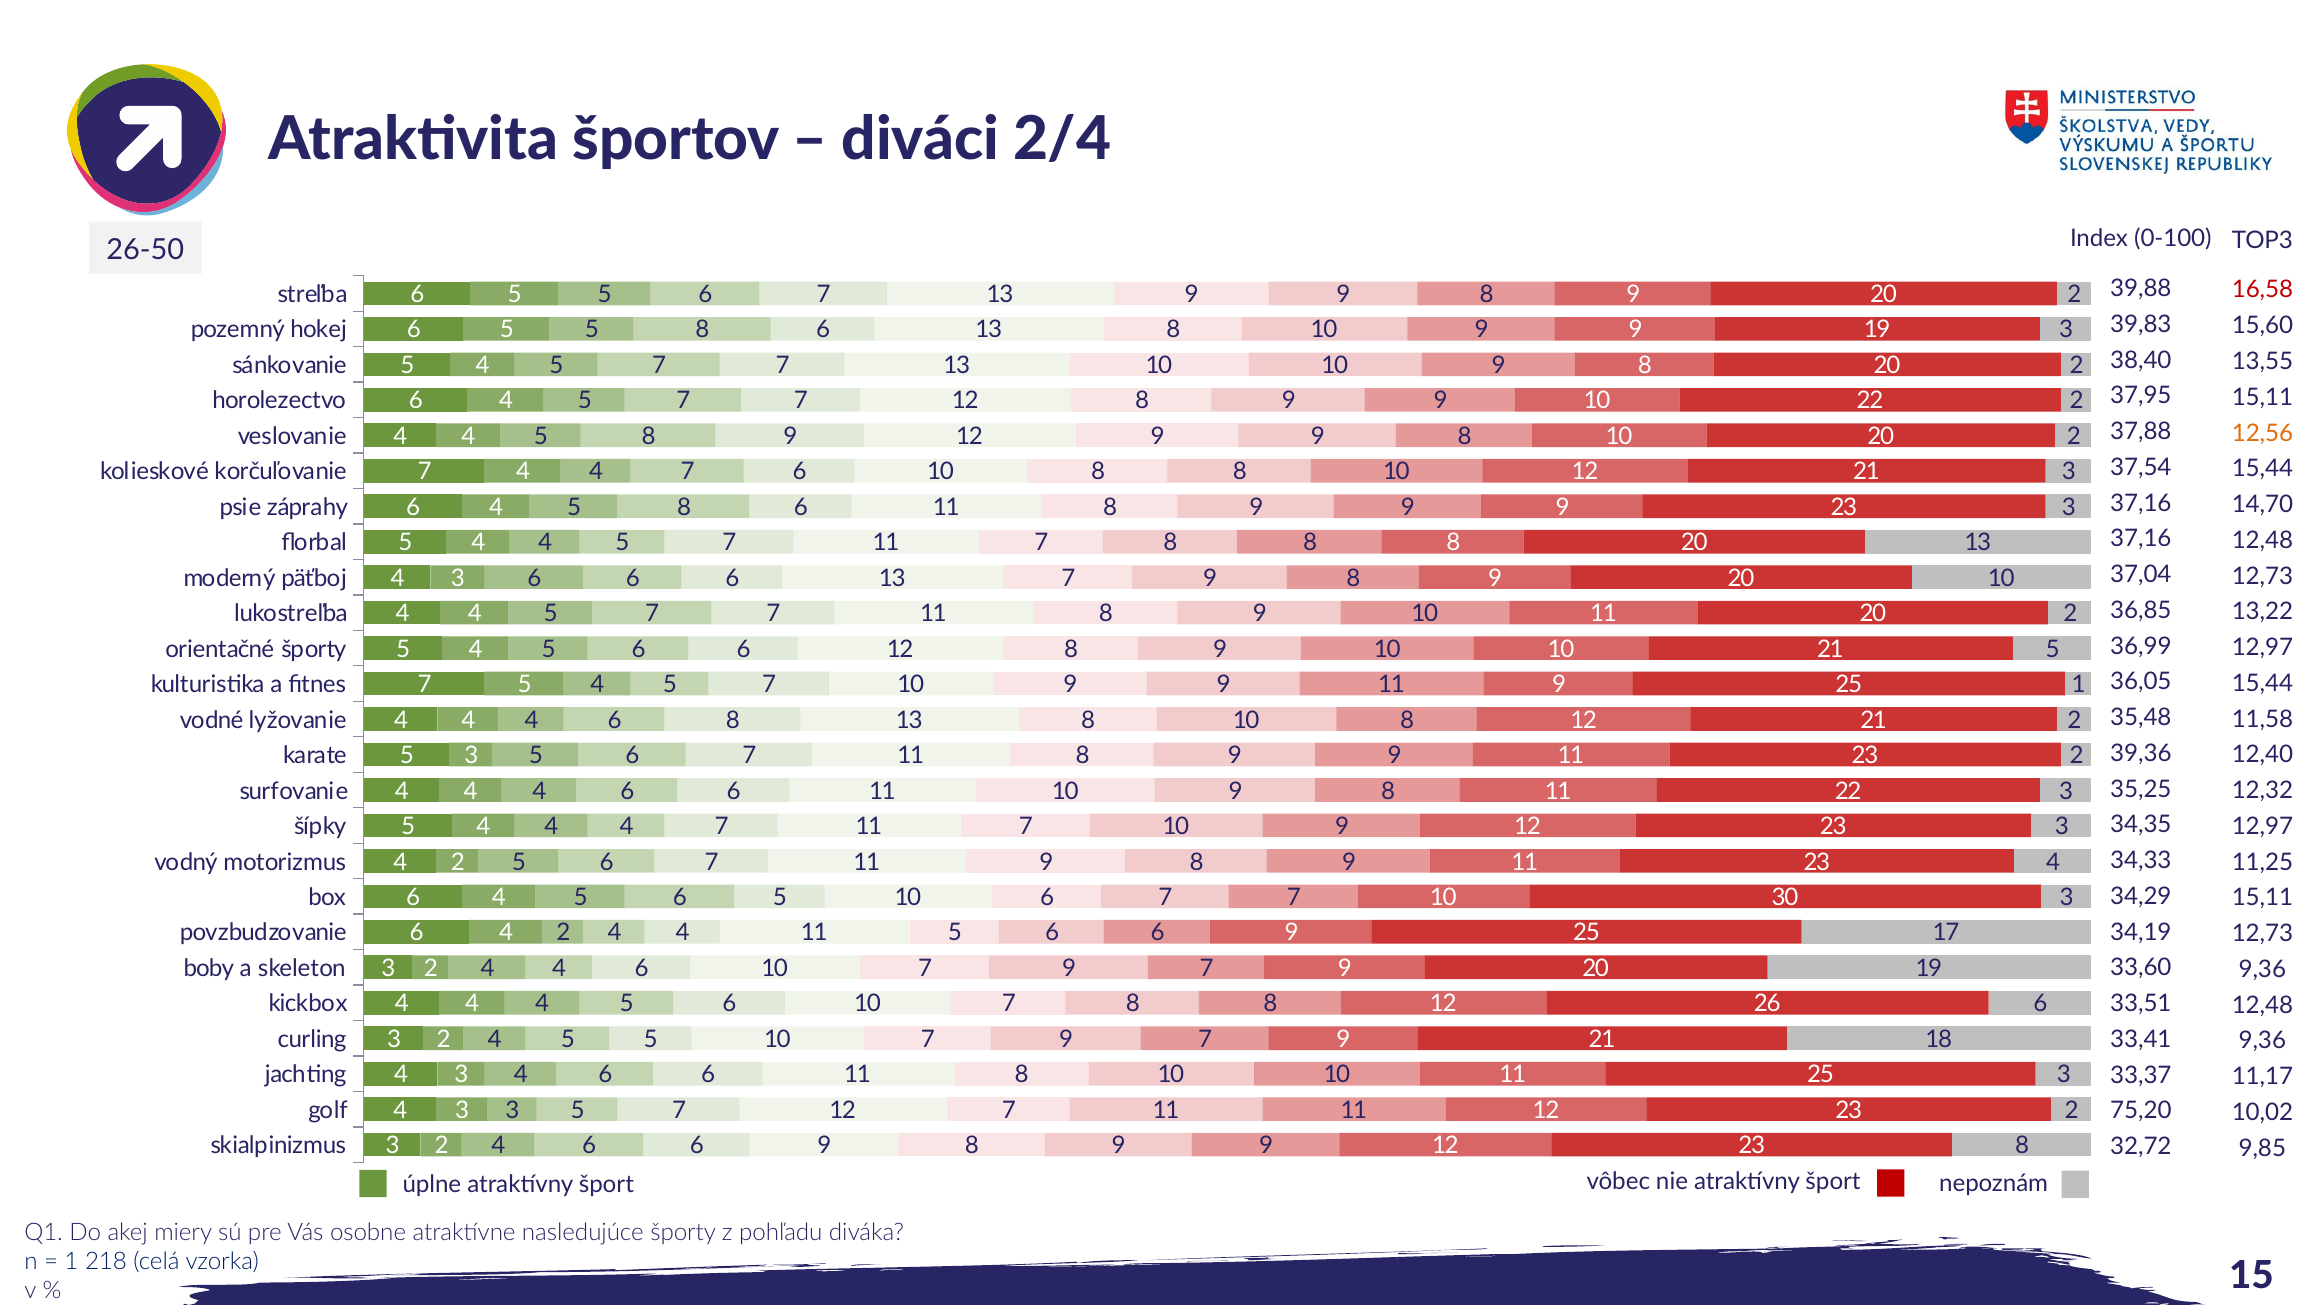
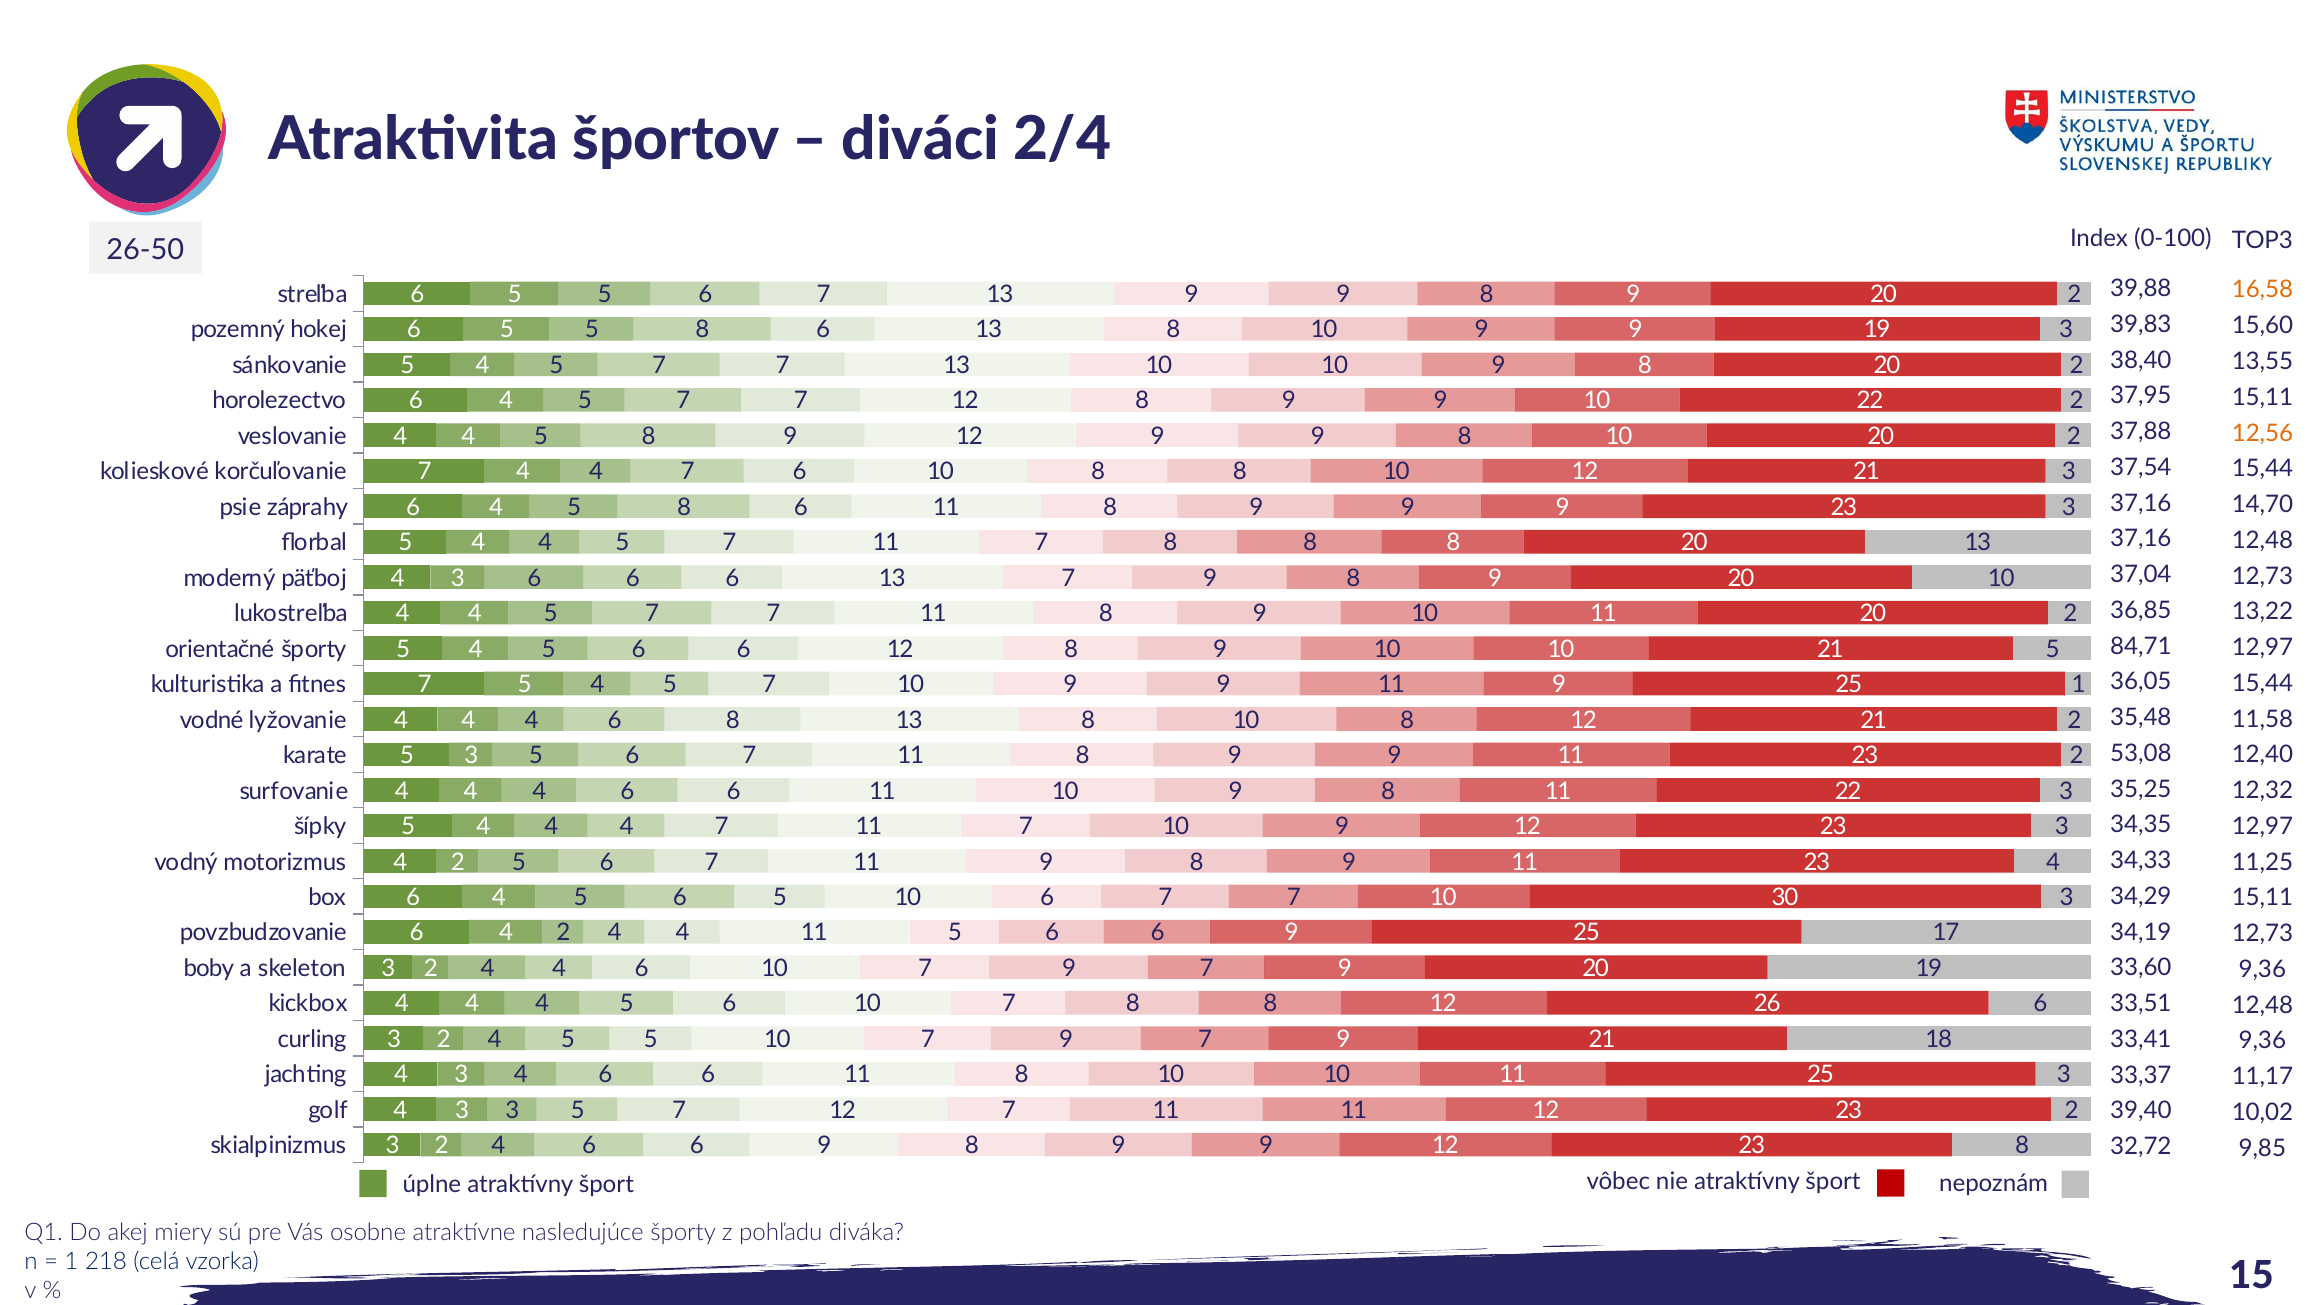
16,58 colour: red -> orange
36,99: 36,99 -> 84,71
39,36: 39,36 -> 53,08
75,20: 75,20 -> 39,40
